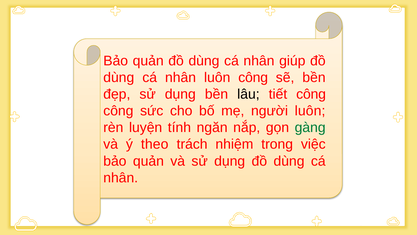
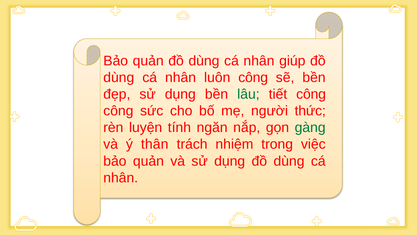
lâu colour: black -> green
người luôn: luôn -> thức
theo: theo -> thân
